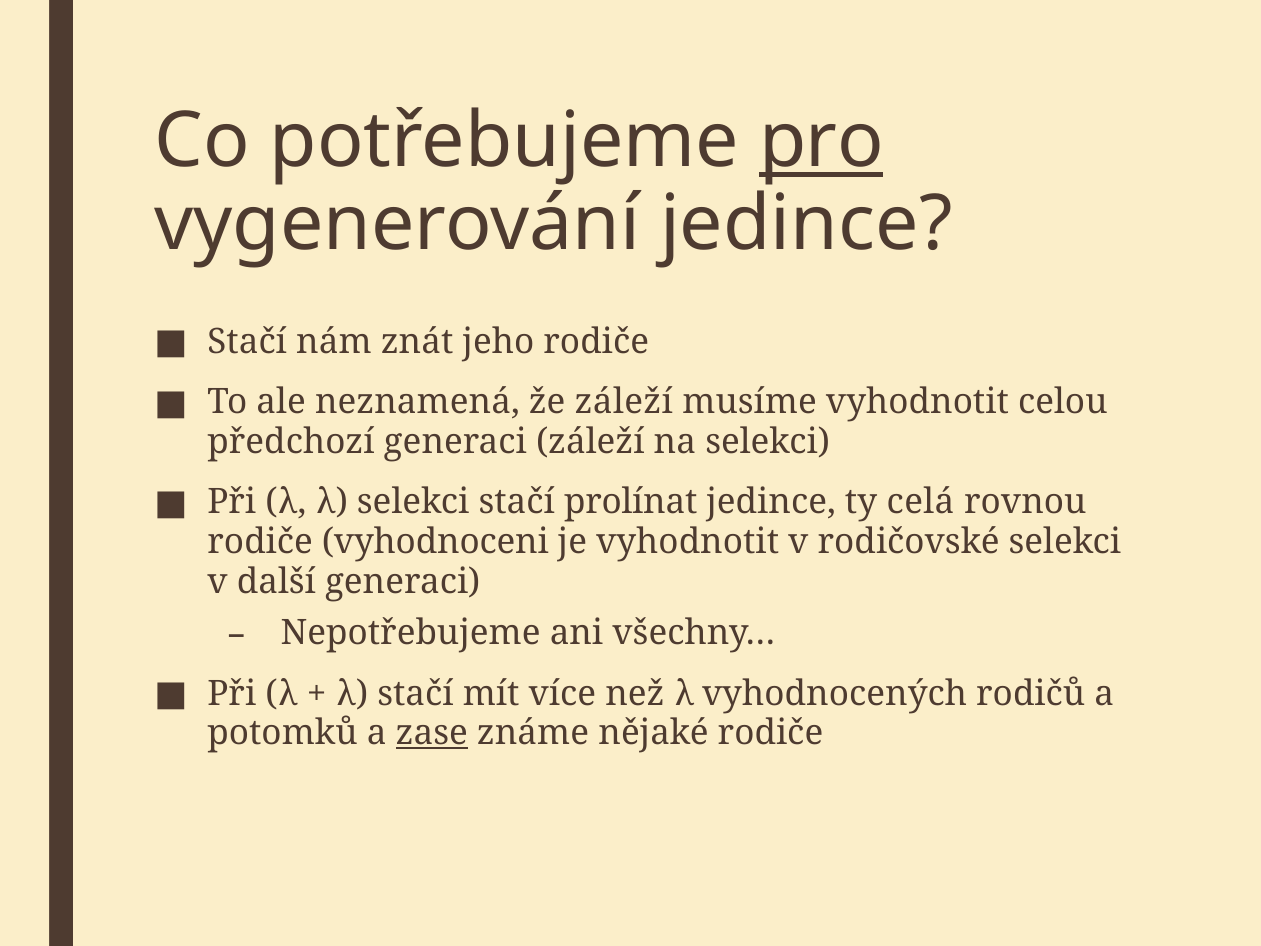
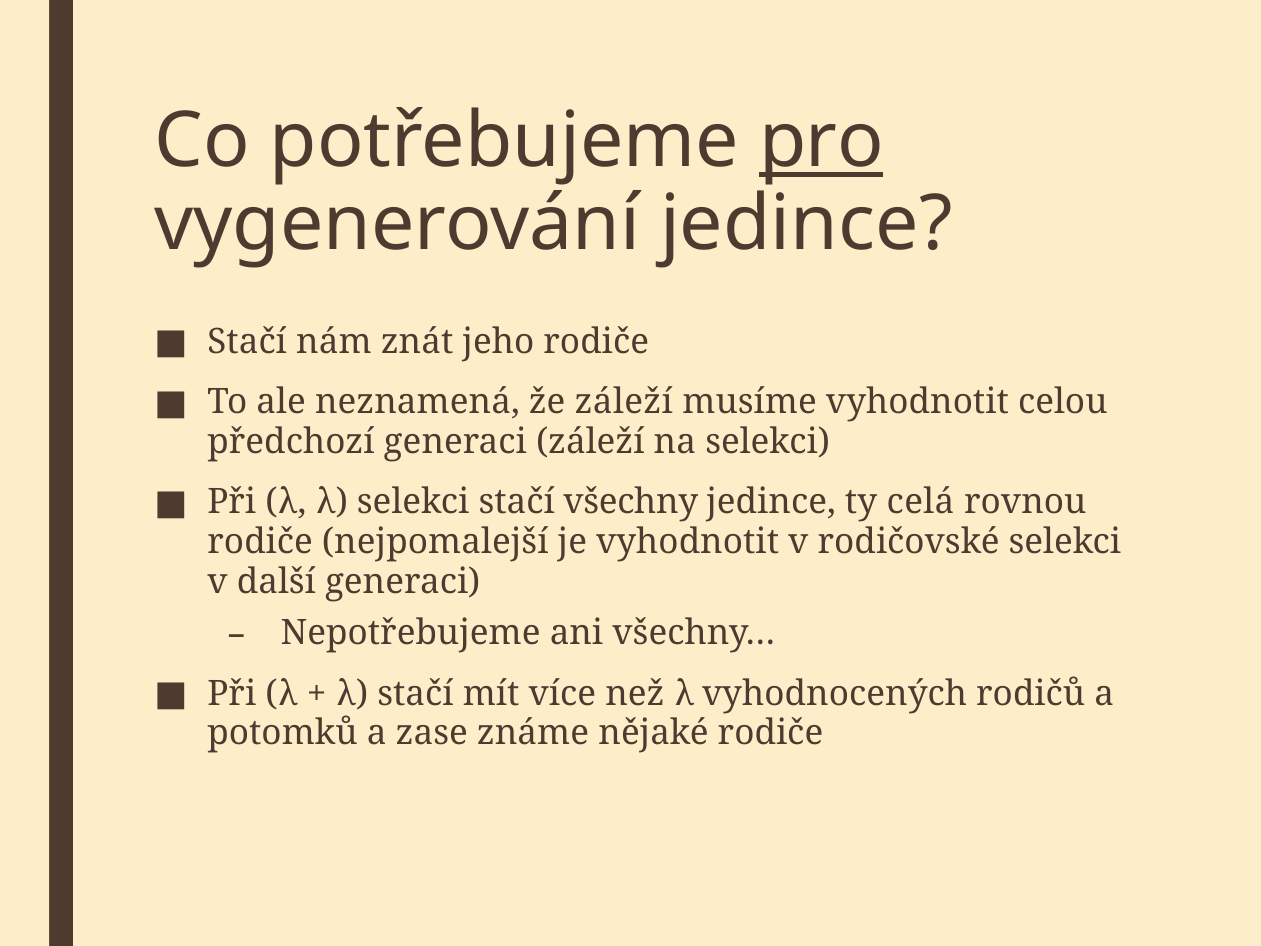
prolínat: prolínat -> všechny
vyhodnoceni: vyhodnoceni -> nejpomalejší
zase underline: present -> none
